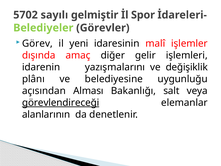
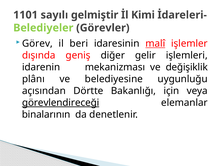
5702: 5702 -> 1101
Spor: Spor -> Kimi
yeni: yeni -> beri
malî underline: none -> present
amaç: amaç -> geniş
yazışmalarını: yazışmalarını -> mekanizması
Alması: Alması -> Dörtte
salt: salt -> için
alanlarının: alanlarının -> binalarının
